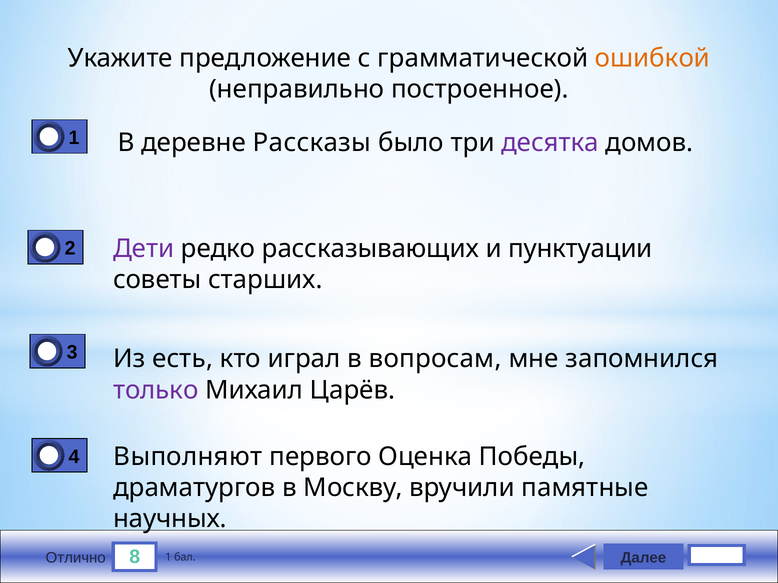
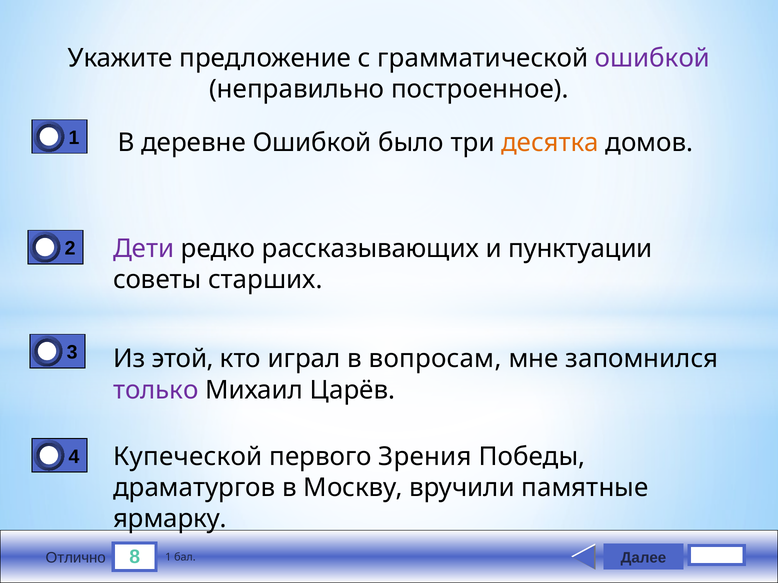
ошибкой at (652, 58) colour: orange -> purple
деревне Рассказы: Рассказы -> Ошибкой
десятка colour: purple -> orange
есть: есть -> этой
Выполняют: Выполняют -> Купеческой
Оценка: Оценка -> Зрения
научных: научных -> ярмарку
